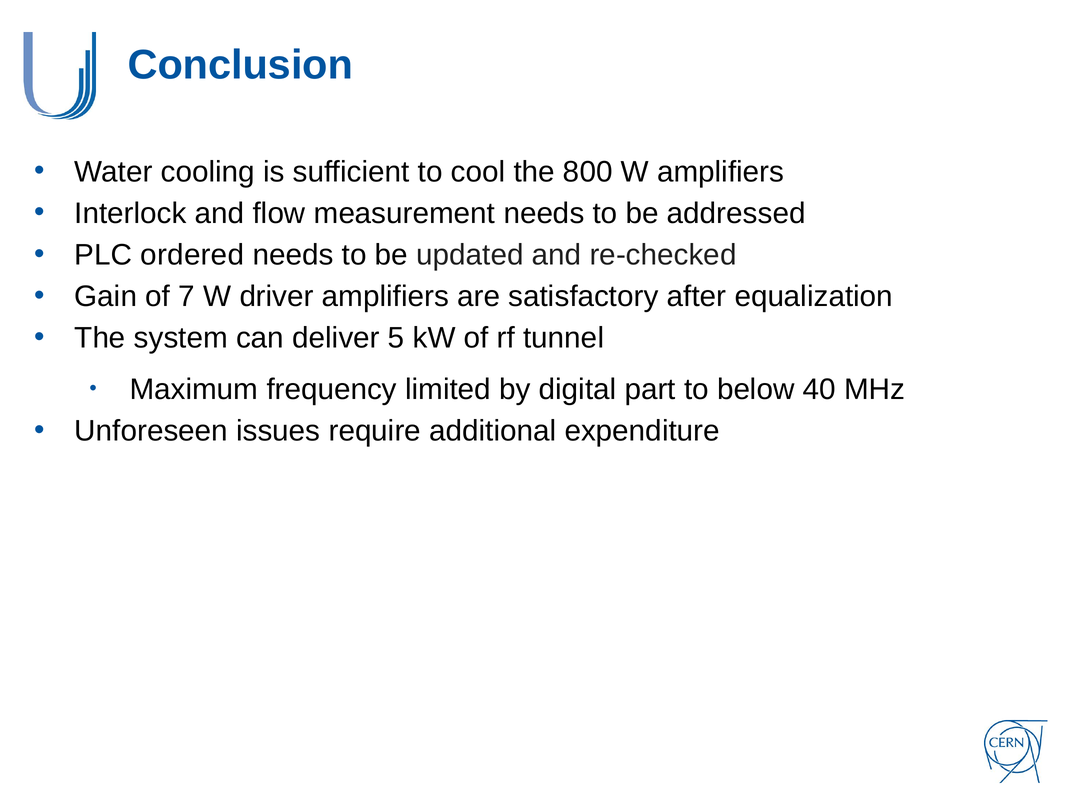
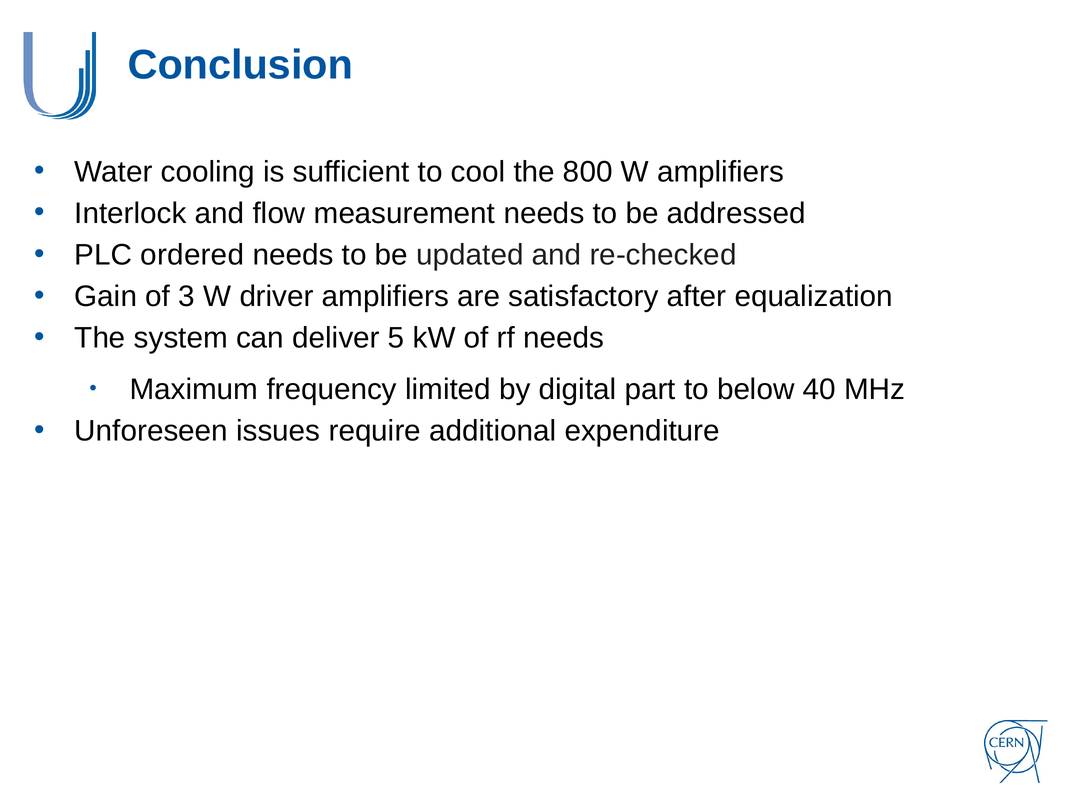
7: 7 -> 3
rf tunnel: tunnel -> needs
